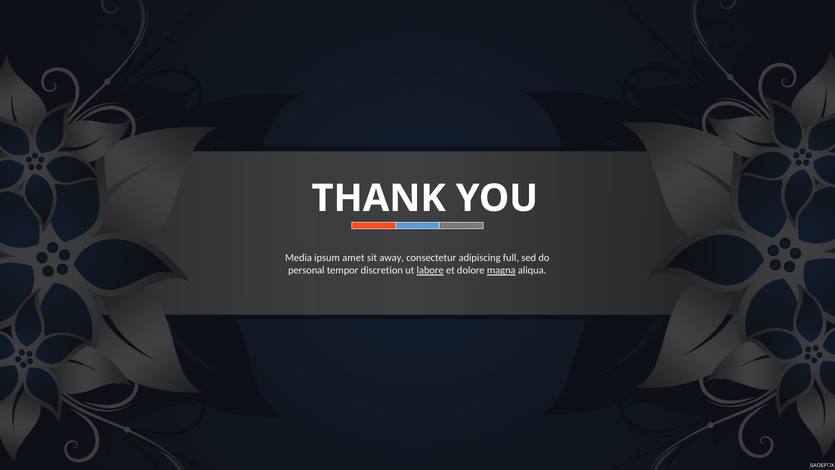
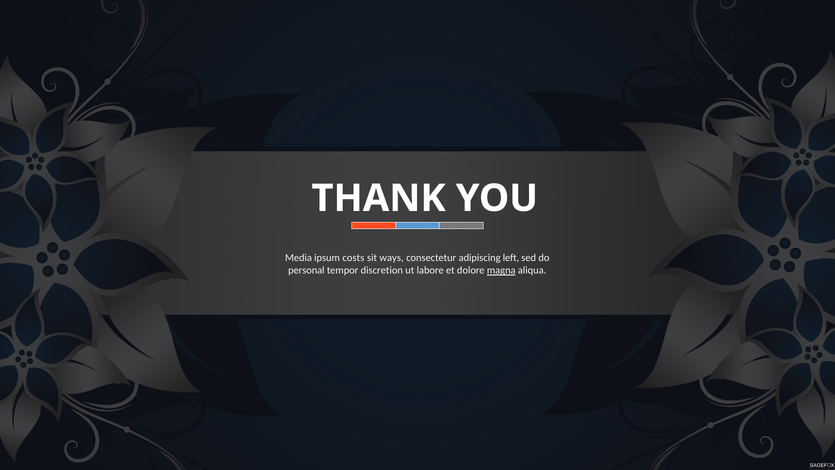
amet: amet -> costs
away: away -> ways
full: full -> left
labore underline: present -> none
